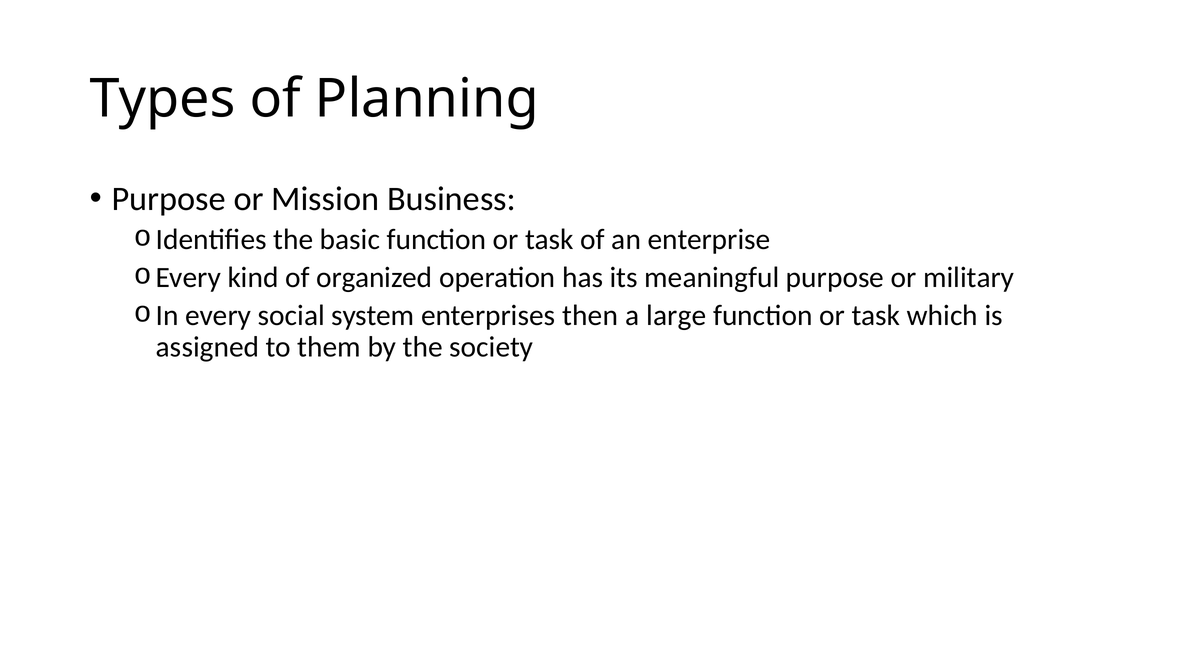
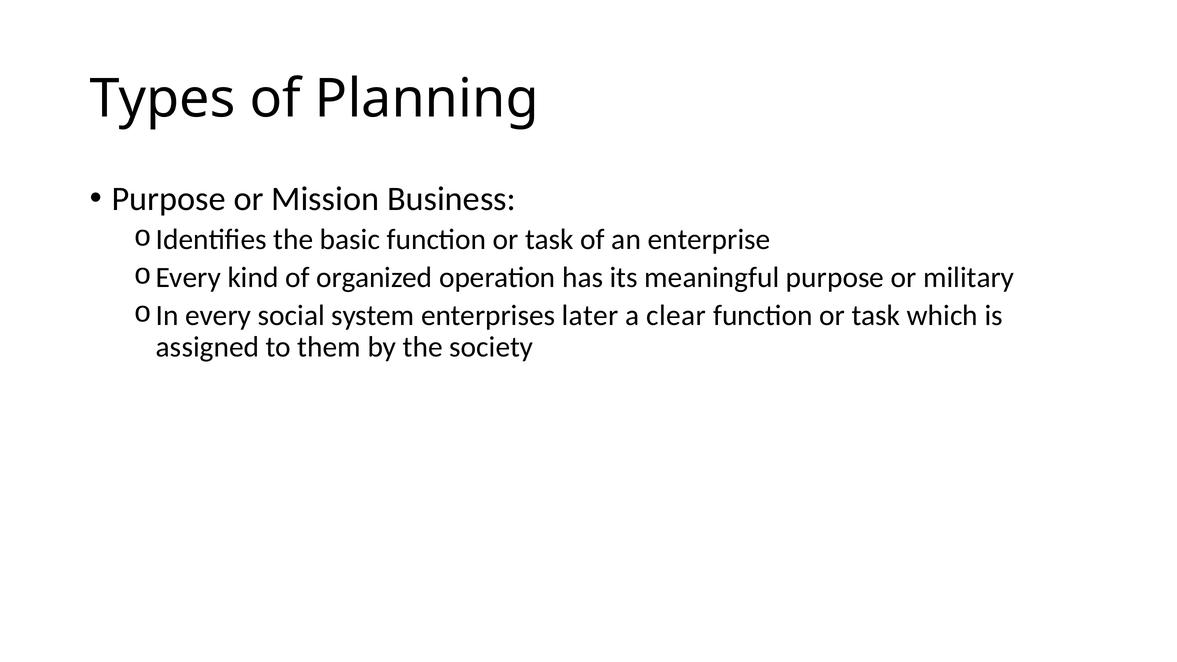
then: then -> later
large: large -> clear
